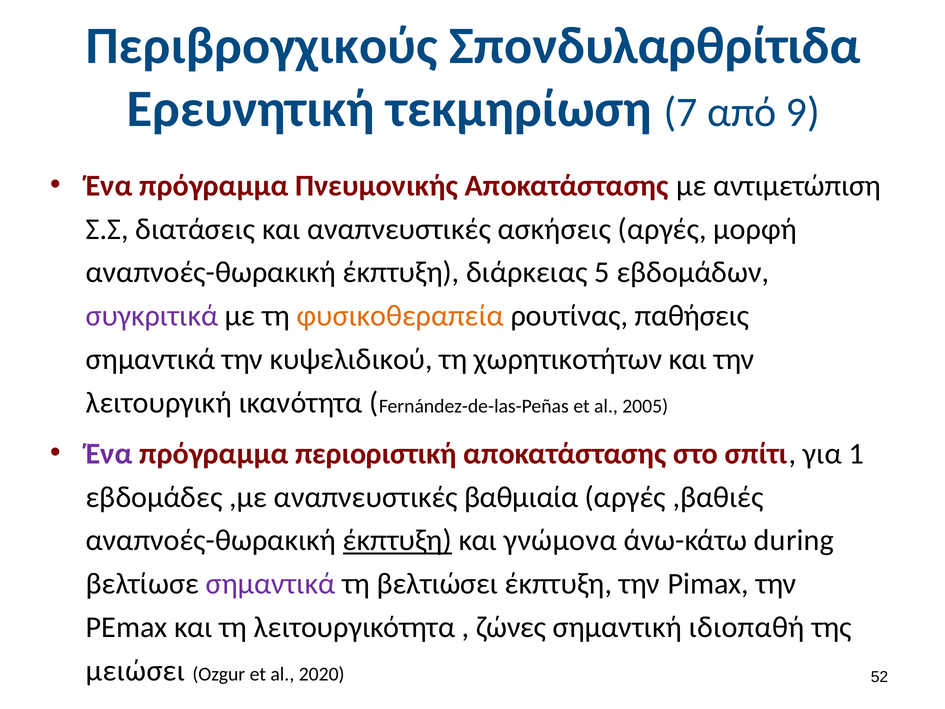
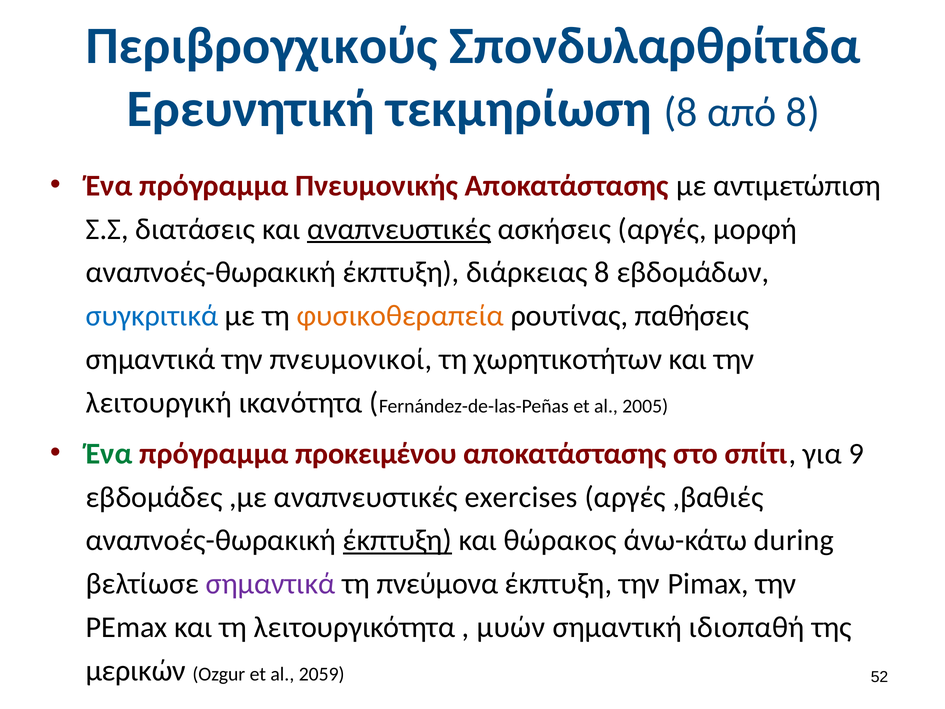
τεκμηρίωση 7: 7 -> 8
από 9: 9 -> 8
αναπνευστικές at (399, 229) underline: none -> present
διάρκειας 5: 5 -> 8
συγκριτικά colour: purple -> blue
κυψελιδικού: κυψελιδικού -> πνευμονικοί
Ένα at (109, 453) colour: purple -> green
περιοριστική: περιοριστική -> προκειμένου
1: 1 -> 9
βαθμιαία: βαθμιαία -> exercises
γνώμονα: γνώμονα -> θώρακος
βελτιώσει: βελτιώσει -> πνεύμονα
ζώνες: ζώνες -> μυών
μειώσει: μειώσει -> μερικών
2020: 2020 -> 2059
